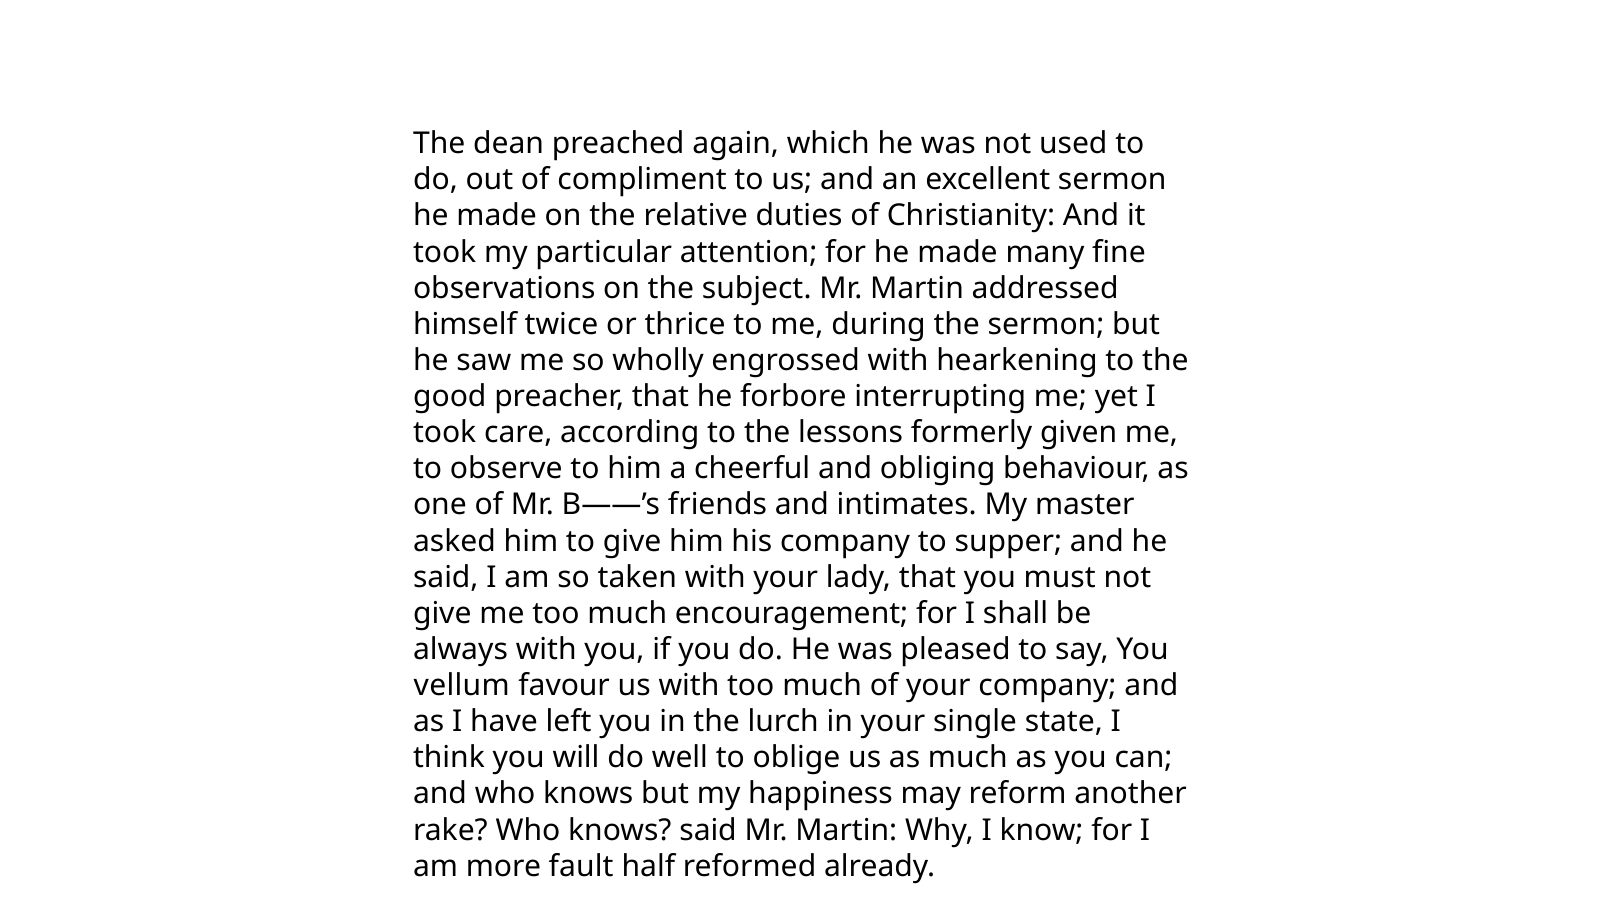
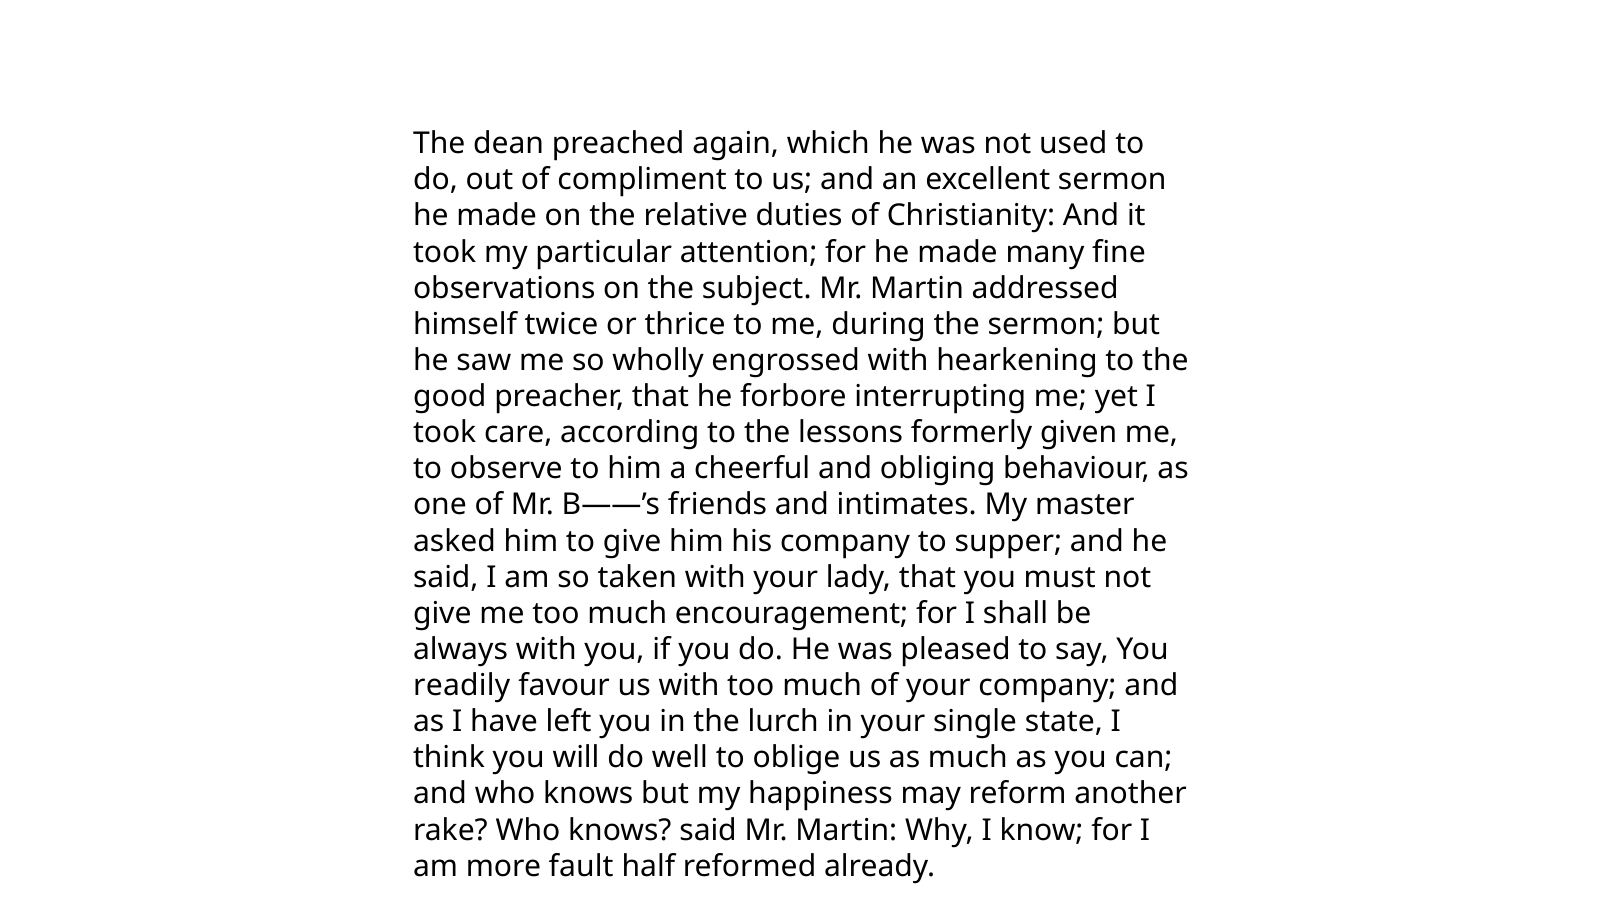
vellum: vellum -> readily
